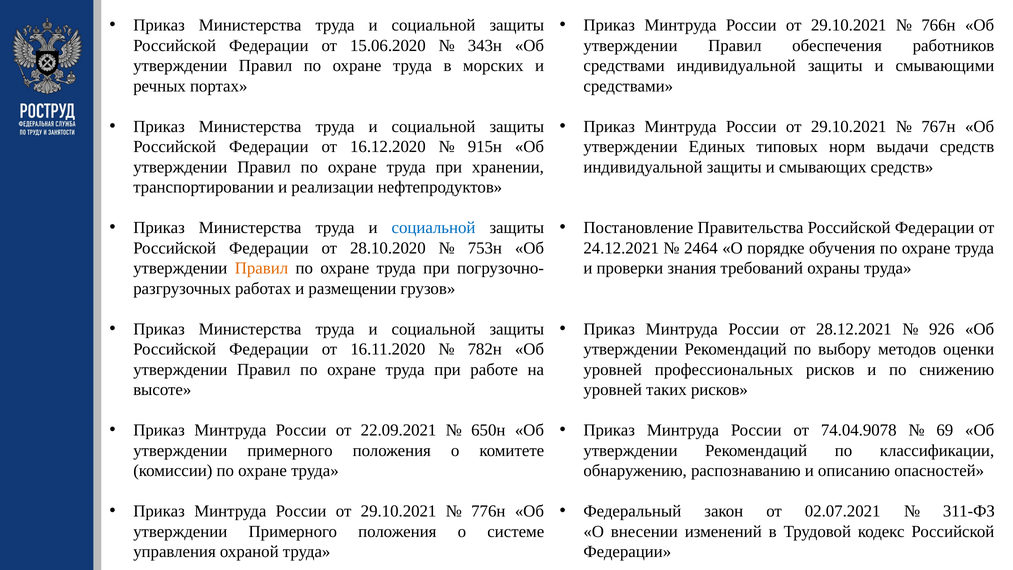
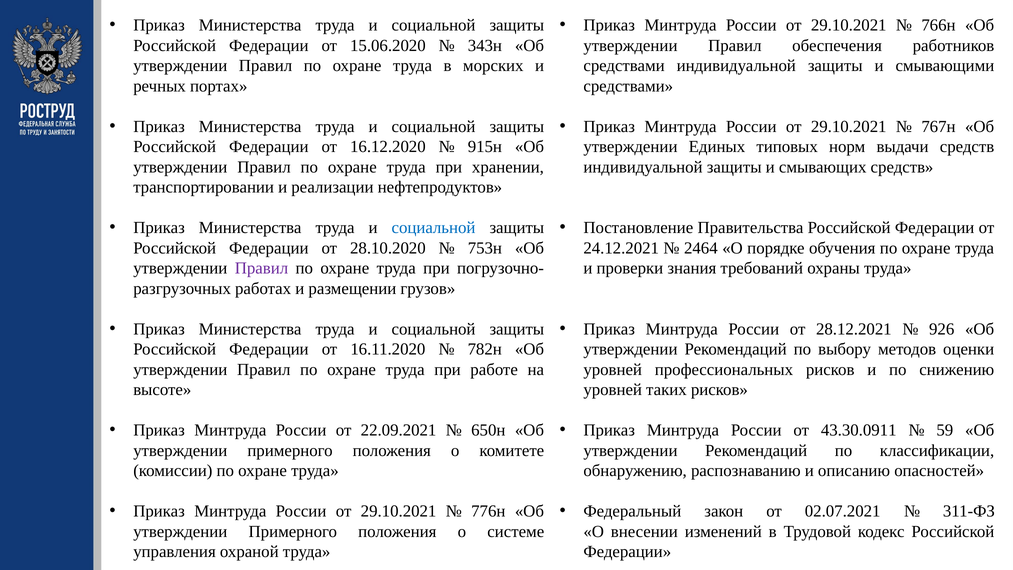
Правил at (261, 268) colour: orange -> purple
74.04.9078: 74.04.9078 -> 43.30.0911
69: 69 -> 59
